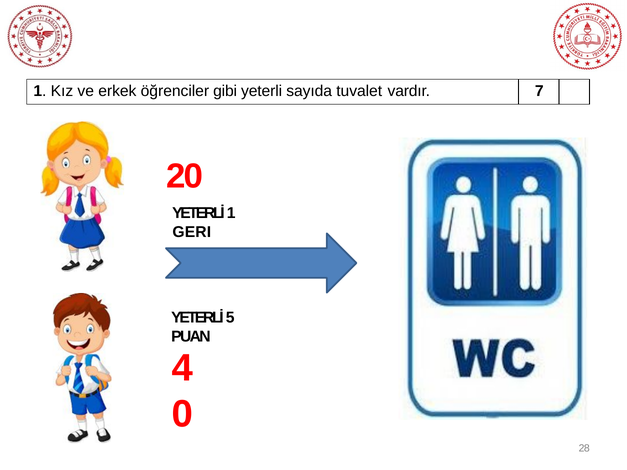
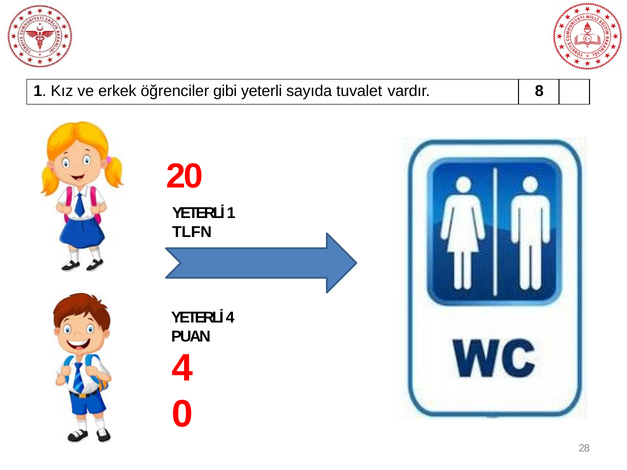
7: 7 -> 8
GERI: GERI -> TLFN
YETERLİ 5: 5 -> 4
